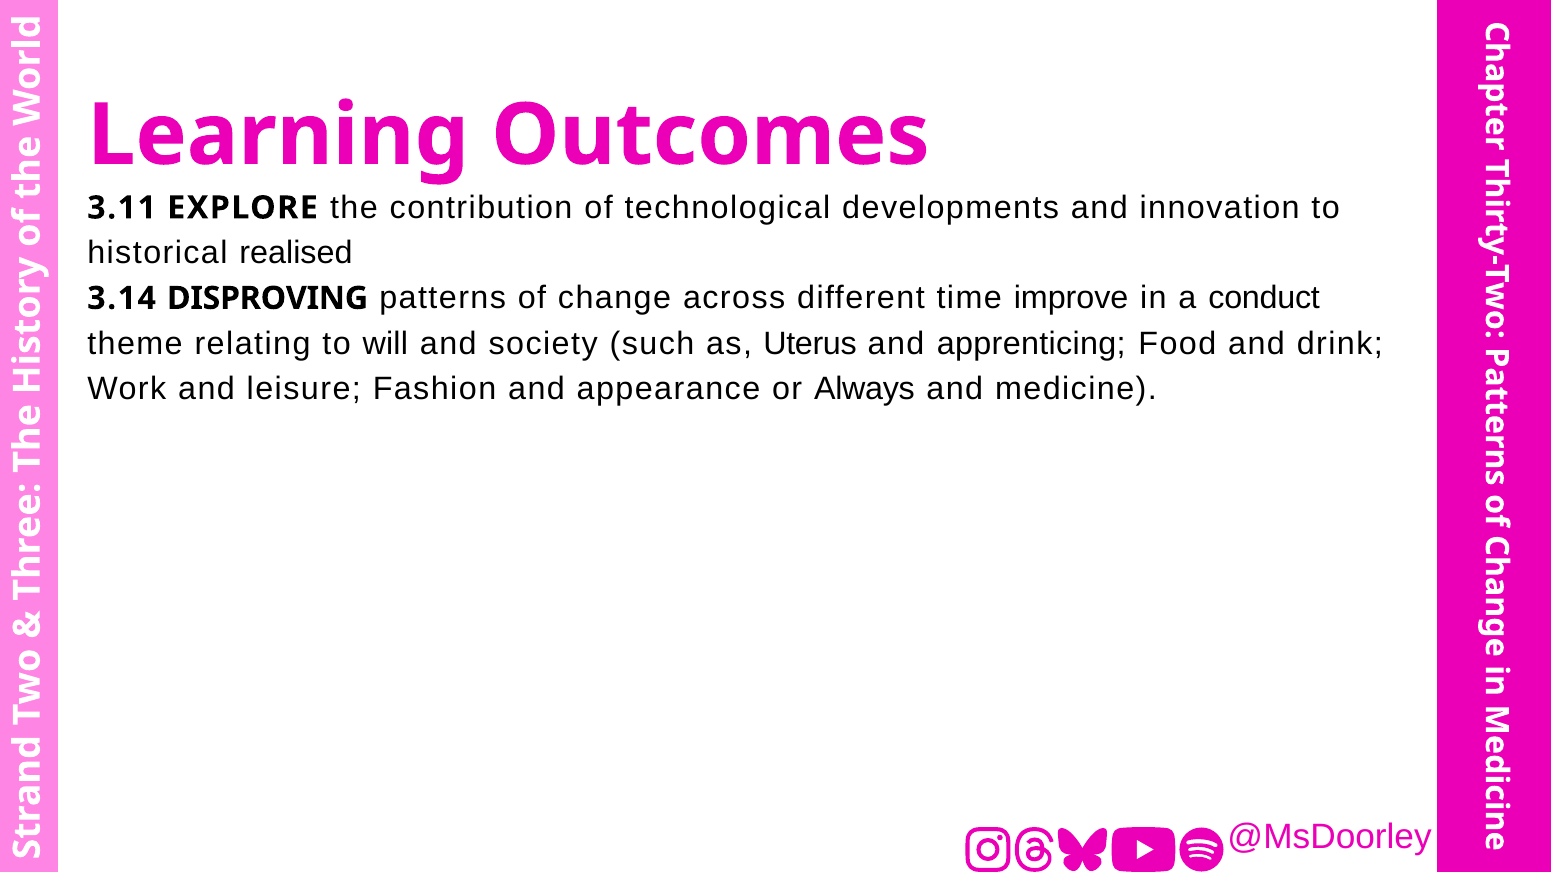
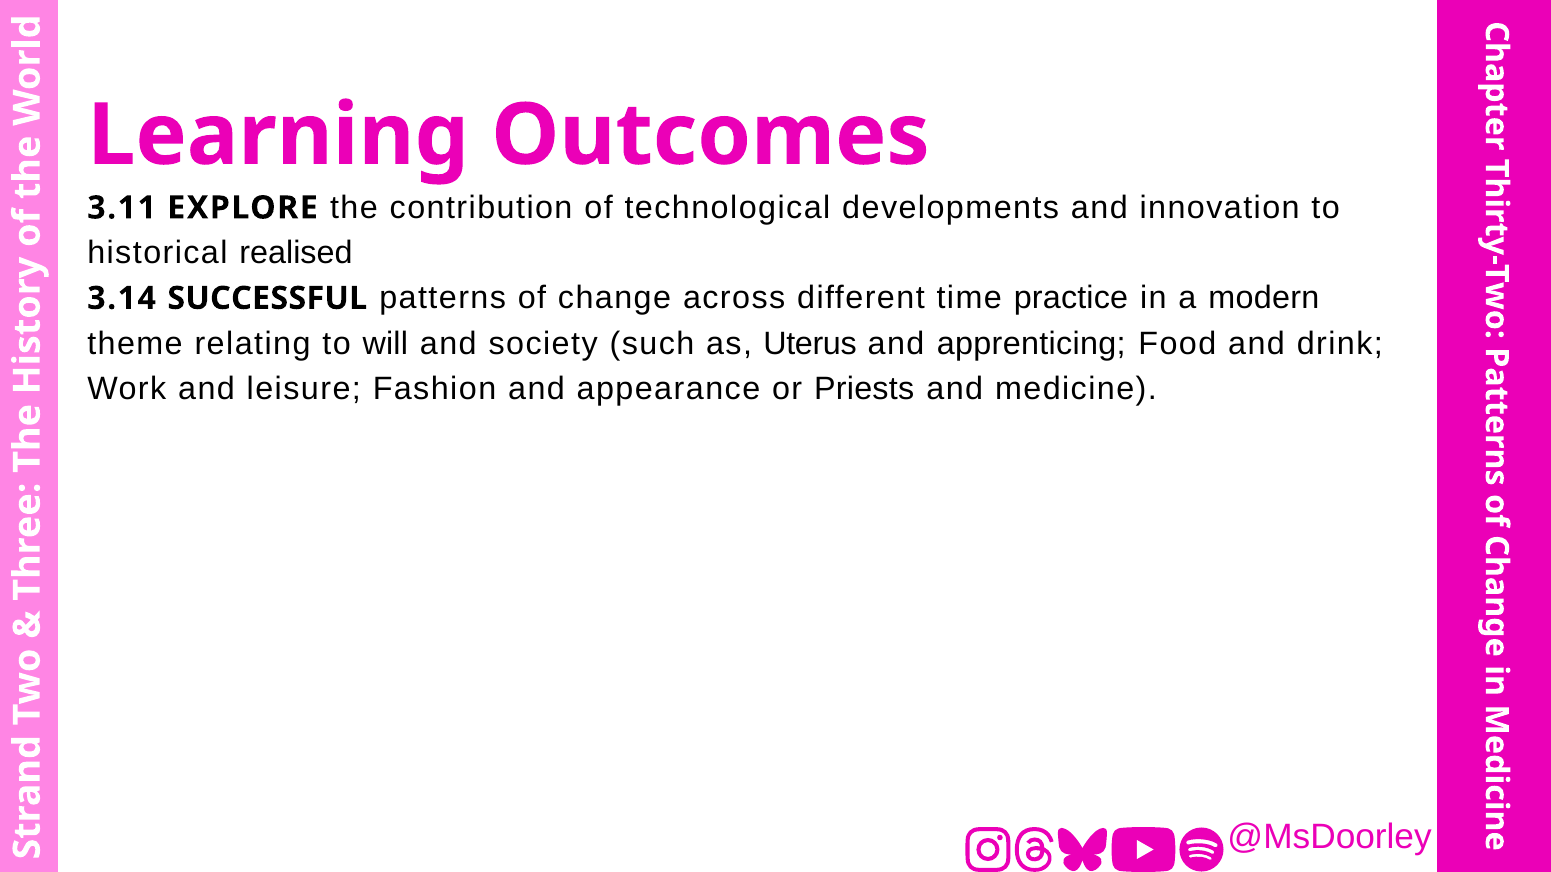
DISPROVING: DISPROVING -> SUCCESSFUL
improve: improve -> practice
conduct: conduct -> modern
Always: Always -> Priests
